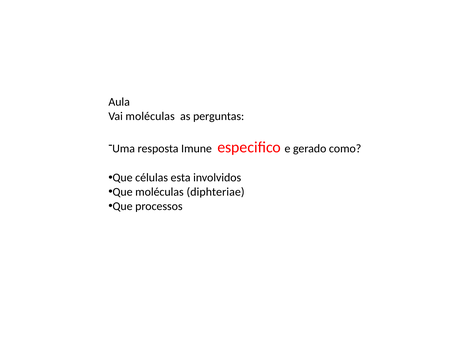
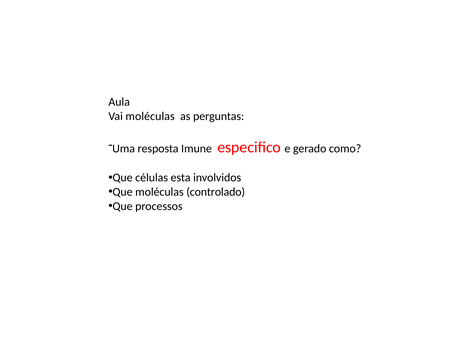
diphteriae: diphteriae -> controlado
